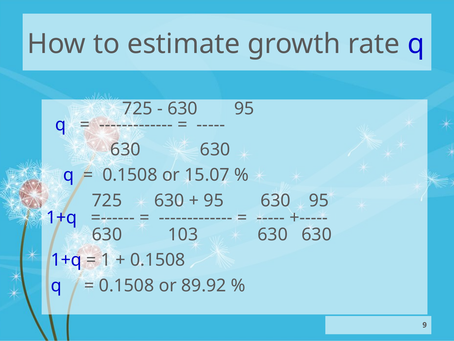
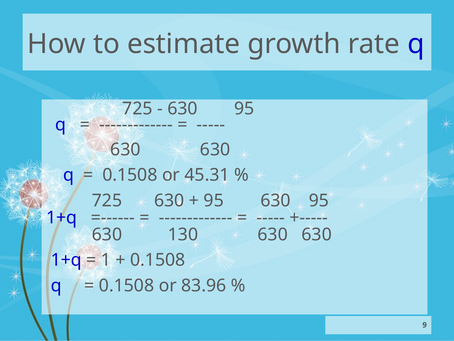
15.07: 15.07 -> 45.31
103: 103 -> 130
89.92: 89.92 -> 83.96
